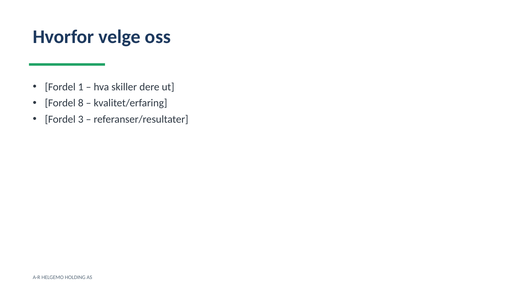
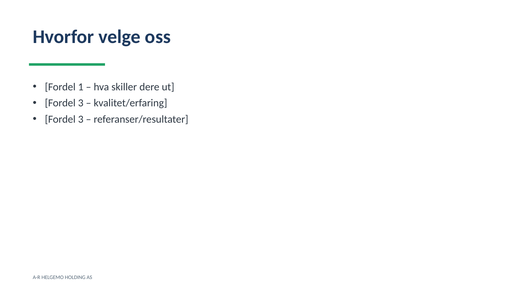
8 at (81, 103): 8 -> 3
